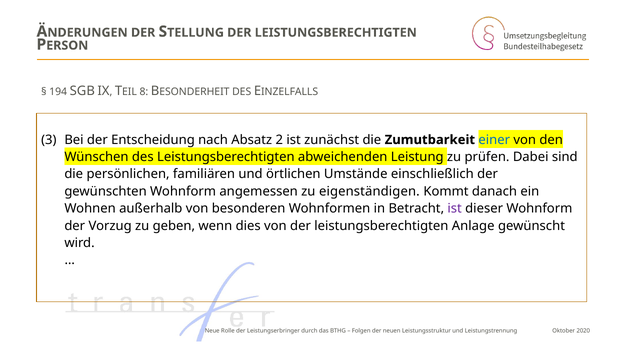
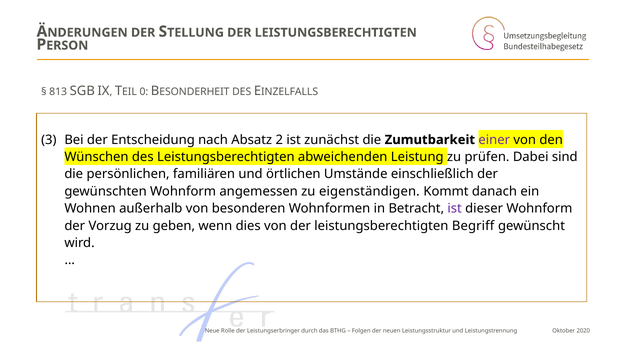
194: 194 -> 813
8: 8 -> 0
einer colour: blue -> purple
Anlage: Anlage -> Begriff
